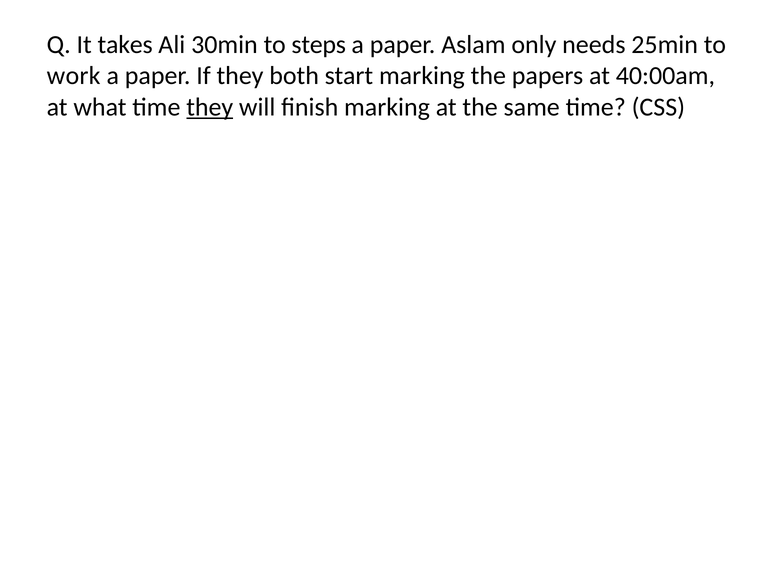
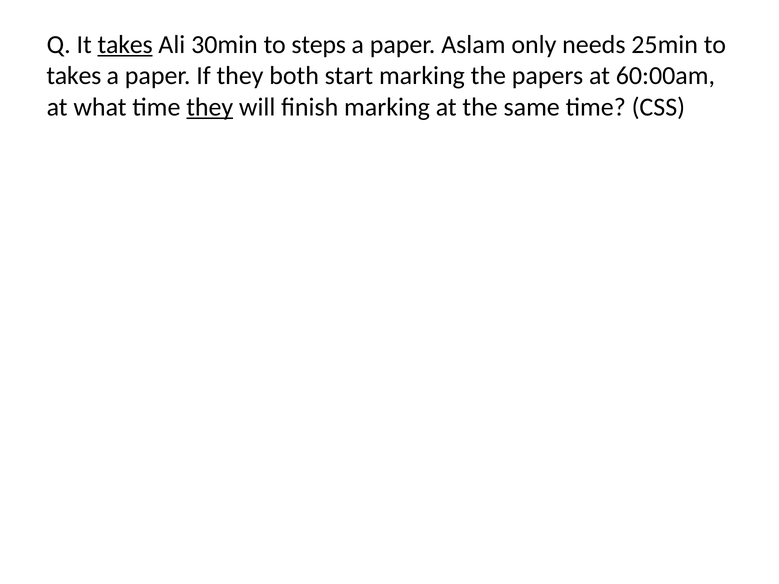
takes at (125, 45) underline: none -> present
work at (74, 76): work -> takes
40:00am: 40:00am -> 60:00am
